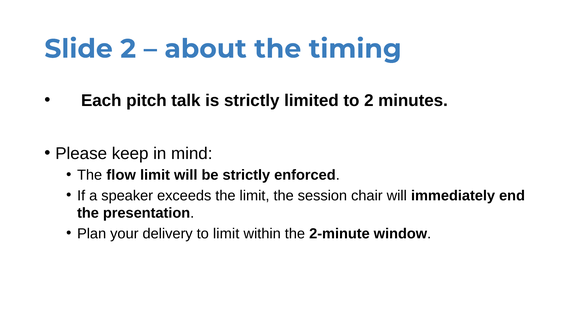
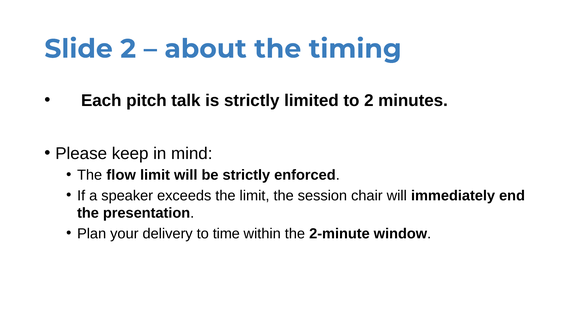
to limit: limit -> time
